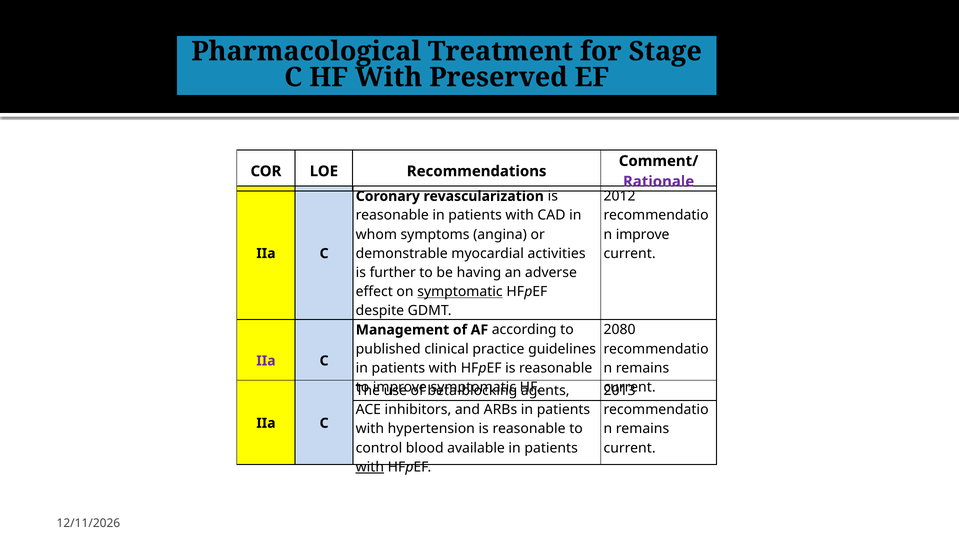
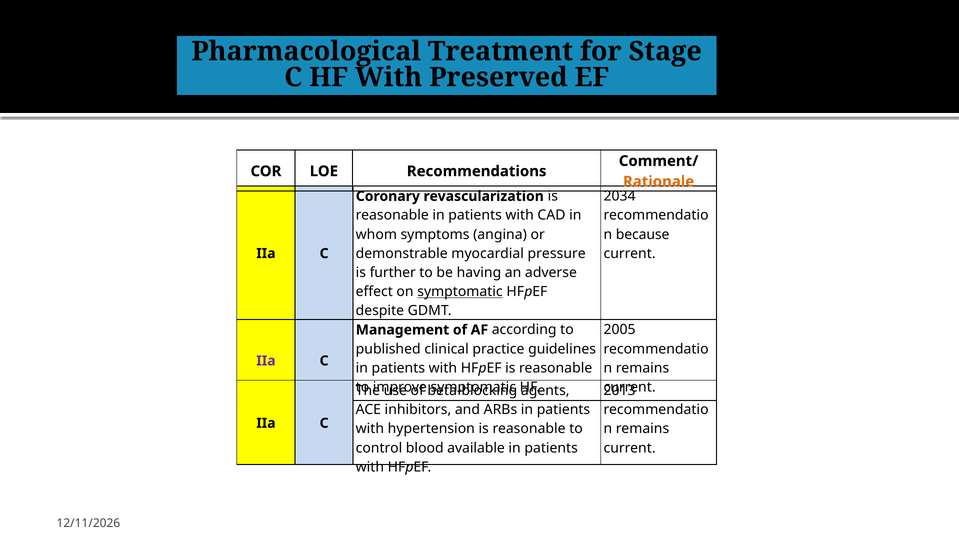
Rationale colour: purple -> orange
2012: 2012 -> 2034
improve at (643, 234): improve -> because
activities: activities -> pressure
2080: 2080 -> 2005
with at (370, 466) underline: present -> none
